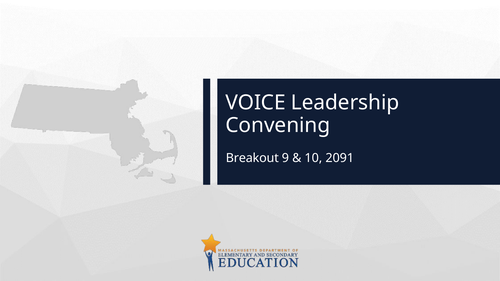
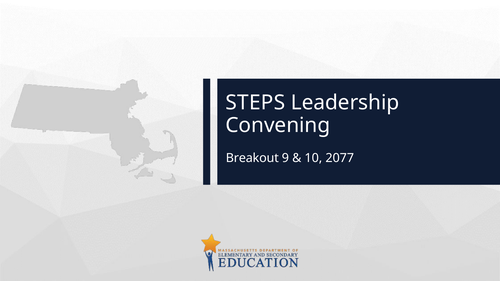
VOICE: VOICE -> STEPS
2091: 2091 -> 2077
